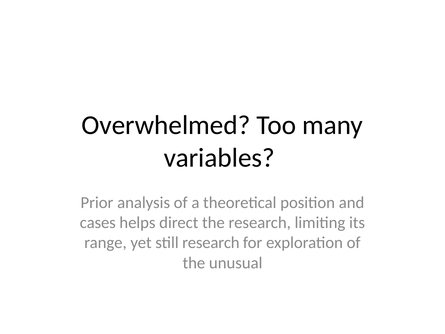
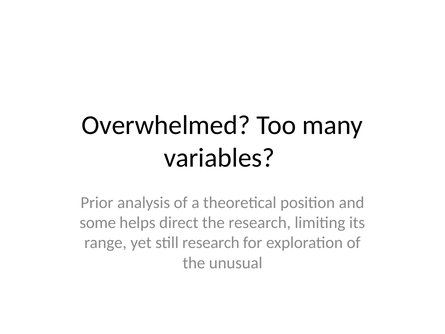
cases: cases -> some
